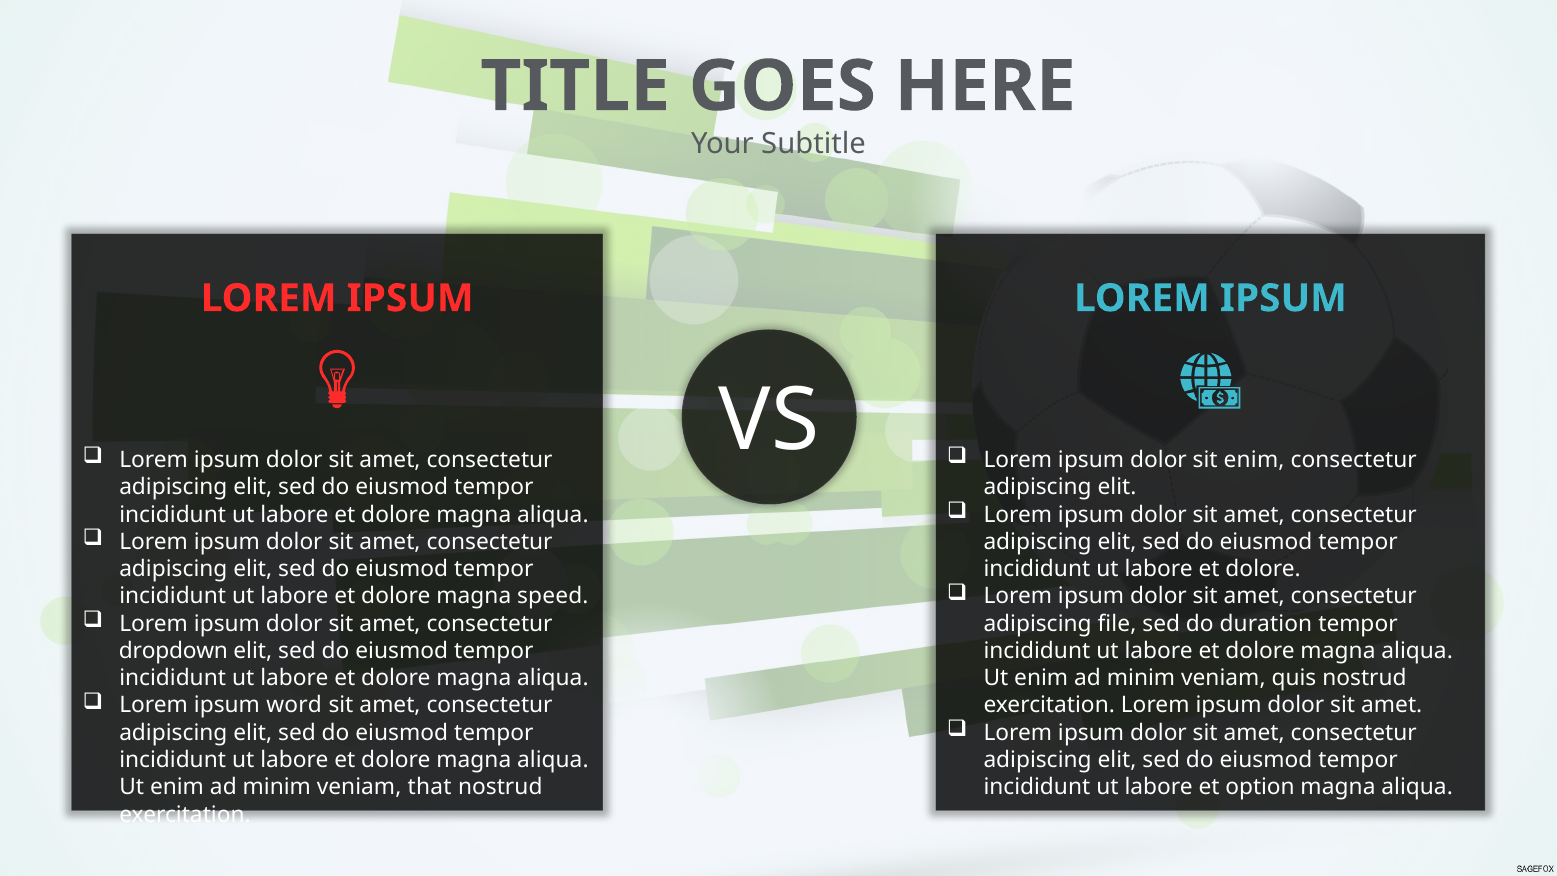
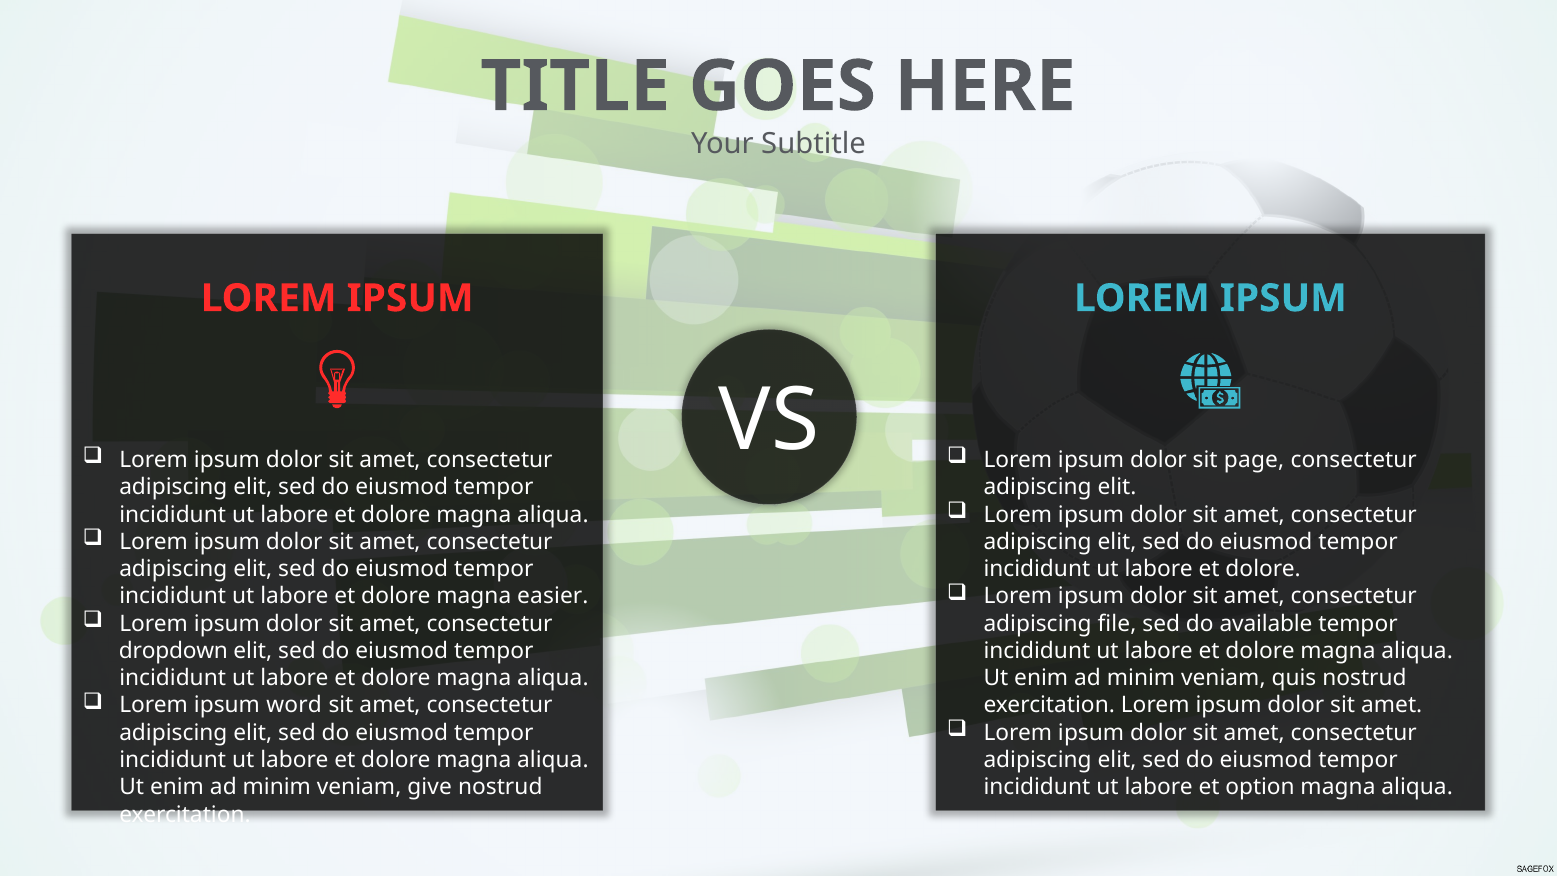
sit enim: enim -> page
speed: speed -> easier
duration: duration -> available
that: that -> give
